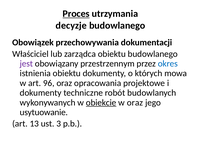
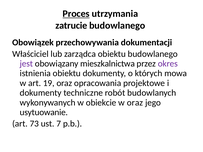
decyzje: decyzje -> zatrucie
przestrzennym: przestrzennym -> mieszkalnictwa
okres colour: blue -> purple
96: 96 -> 19
obiekcie underline: present -> none
13: 13 -> 73
3: 3 -> 7
